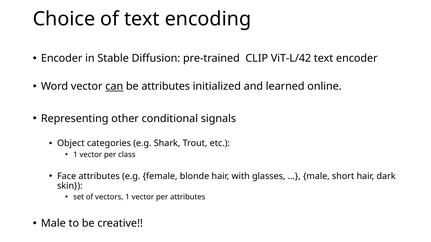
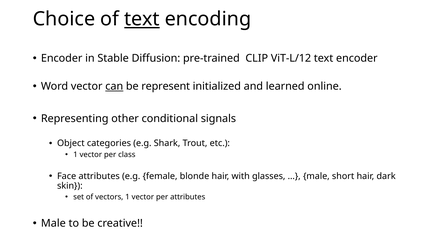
text at (142, 19) underline: none -> present
ViT-L/42: ViT-L/42 -> ViT-L/12
be attributes: attributes -> represent
